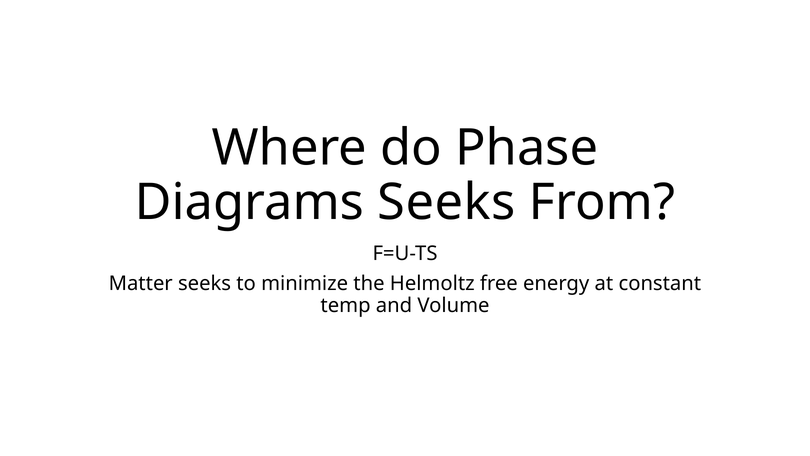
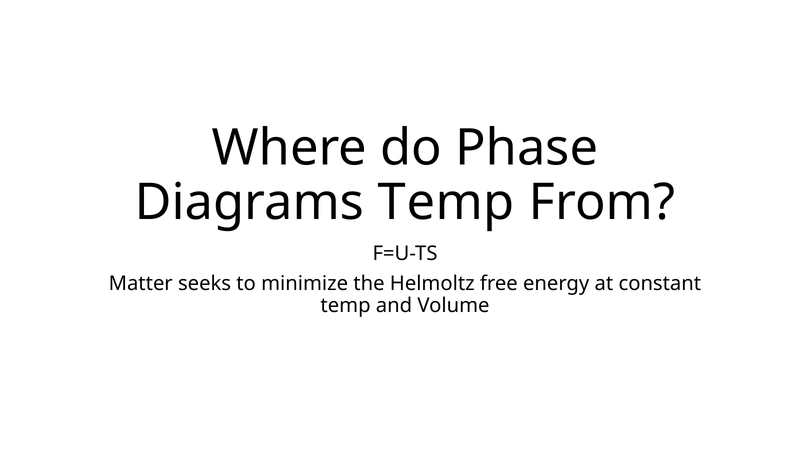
Diagrams Seeks: Seeks -> Temp
